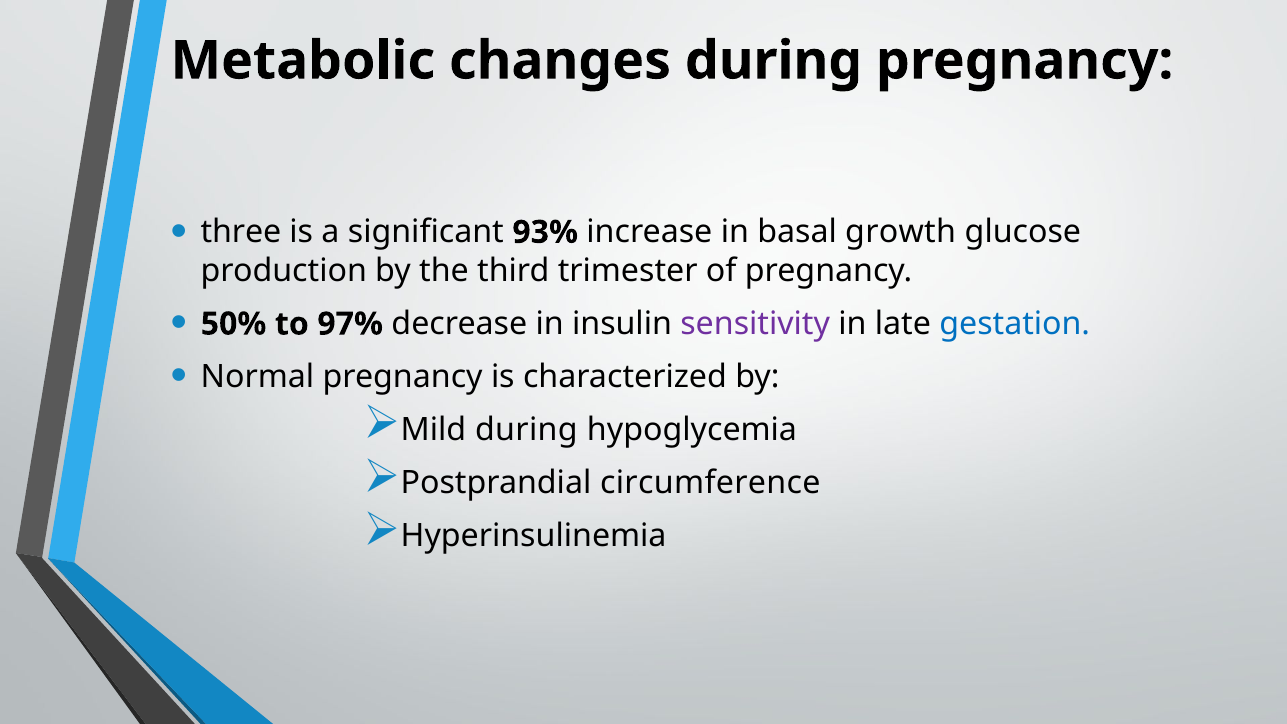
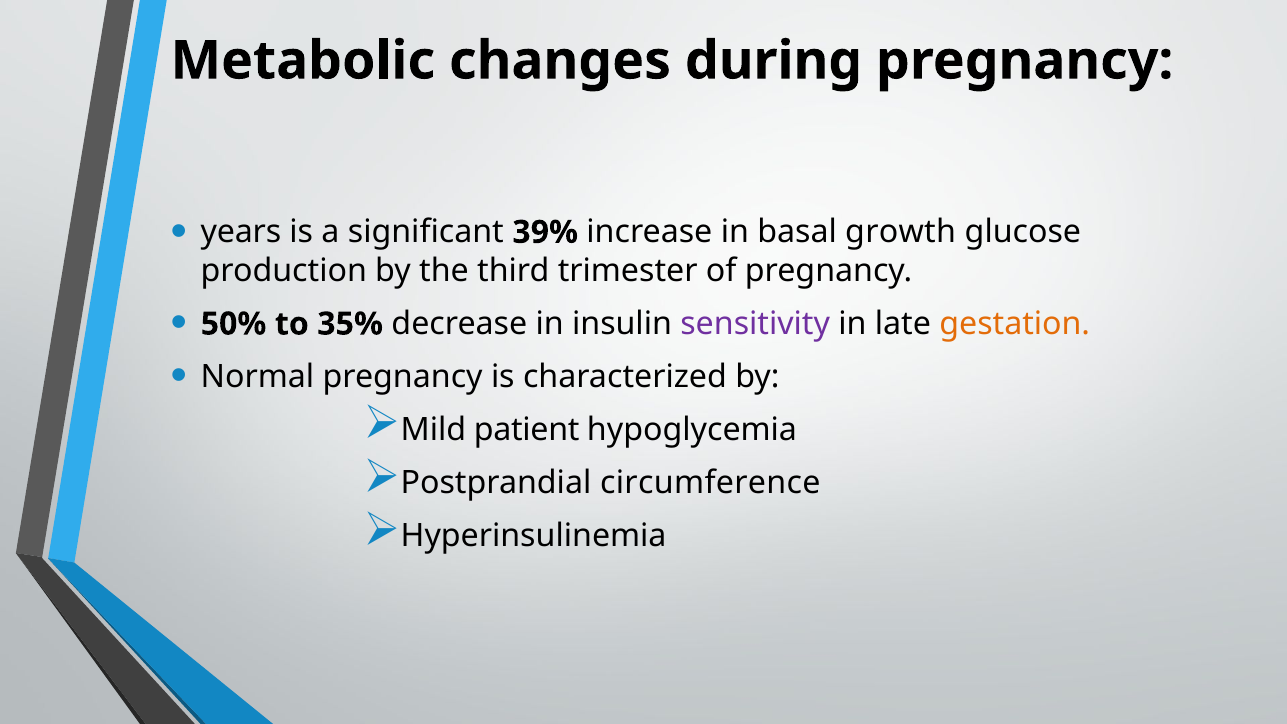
three: three -> years
93%: 93% -> 39%
97%: 97% -> 35%
gestation colour: blue -> orange
Mild during: during -> patient
